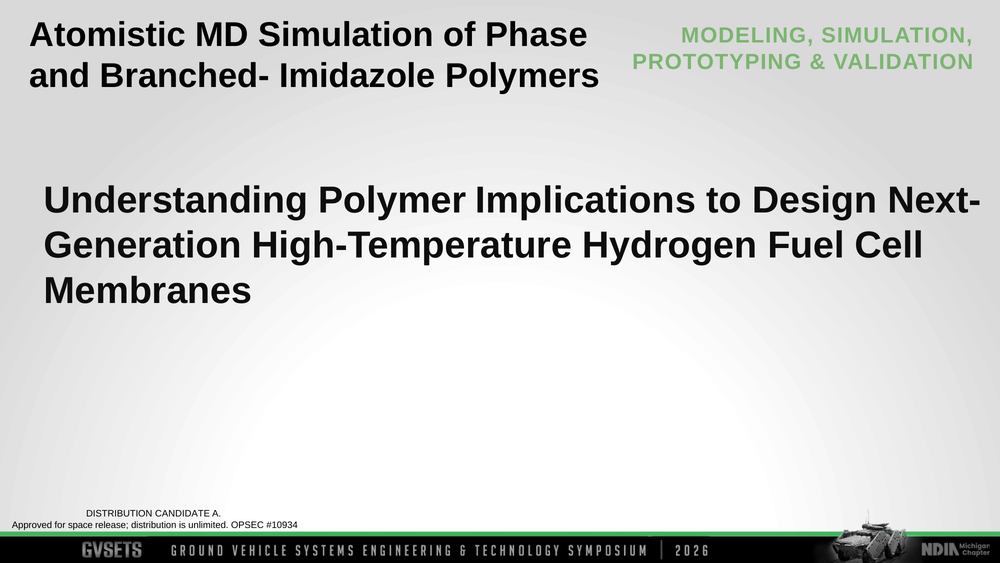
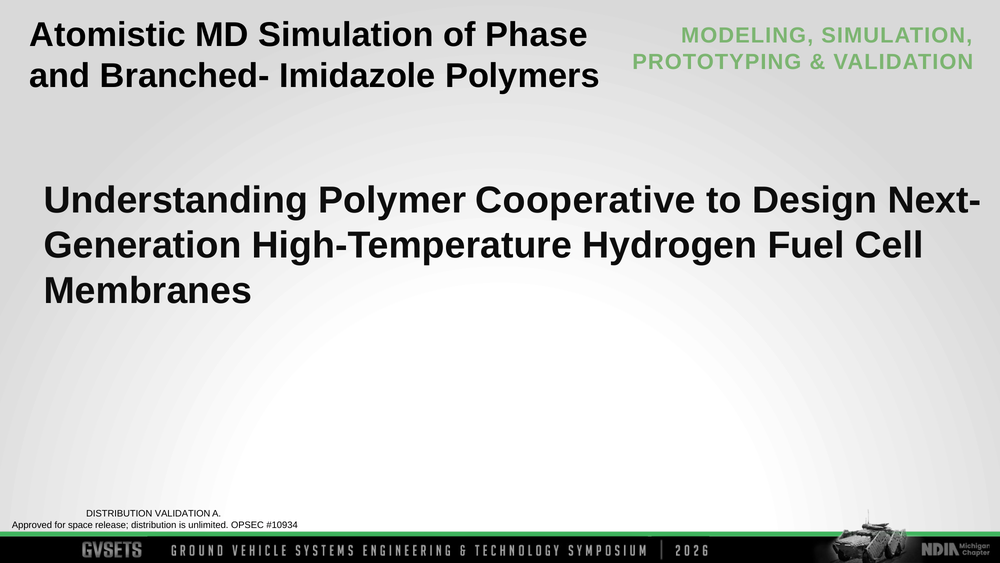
Implications: Implications -> Cooperative
DISTRIBUTION CANDIDATE: CANDIDATE -> VALIDATION
